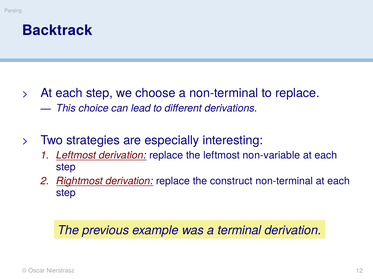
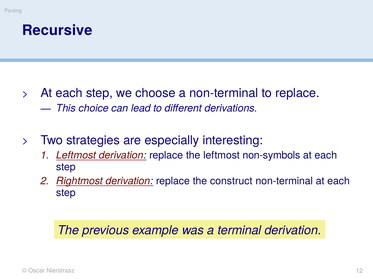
Backtrack: Backtrack -> Recursive
non-variable: non-variable -> non-symbols
